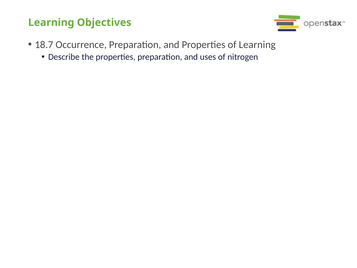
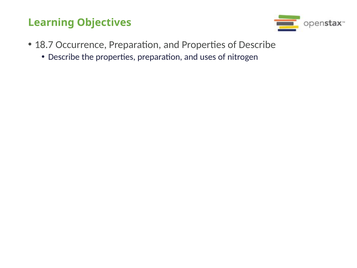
of Learning: Learning -> Describe
